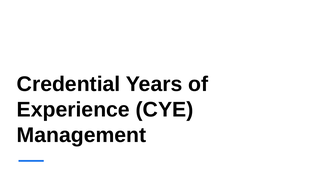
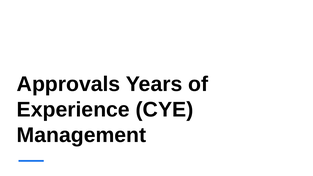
Credential: Credential -> Approvals
